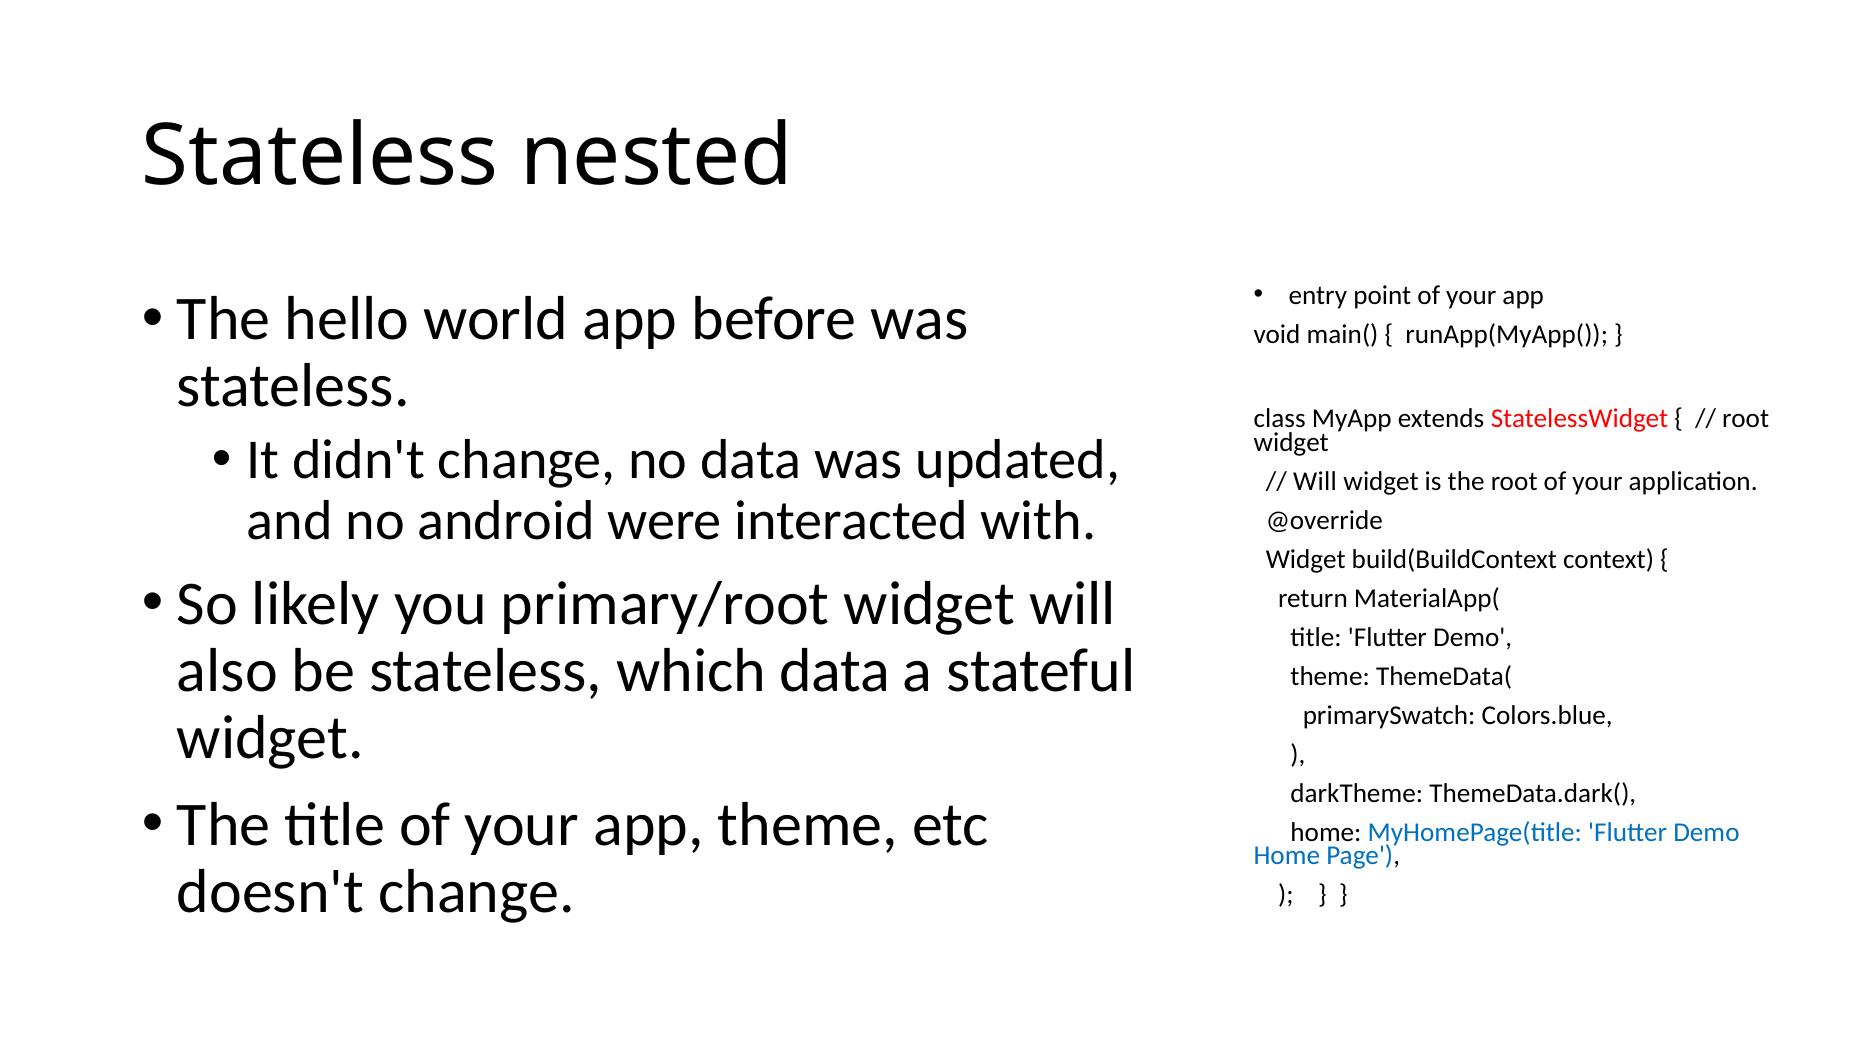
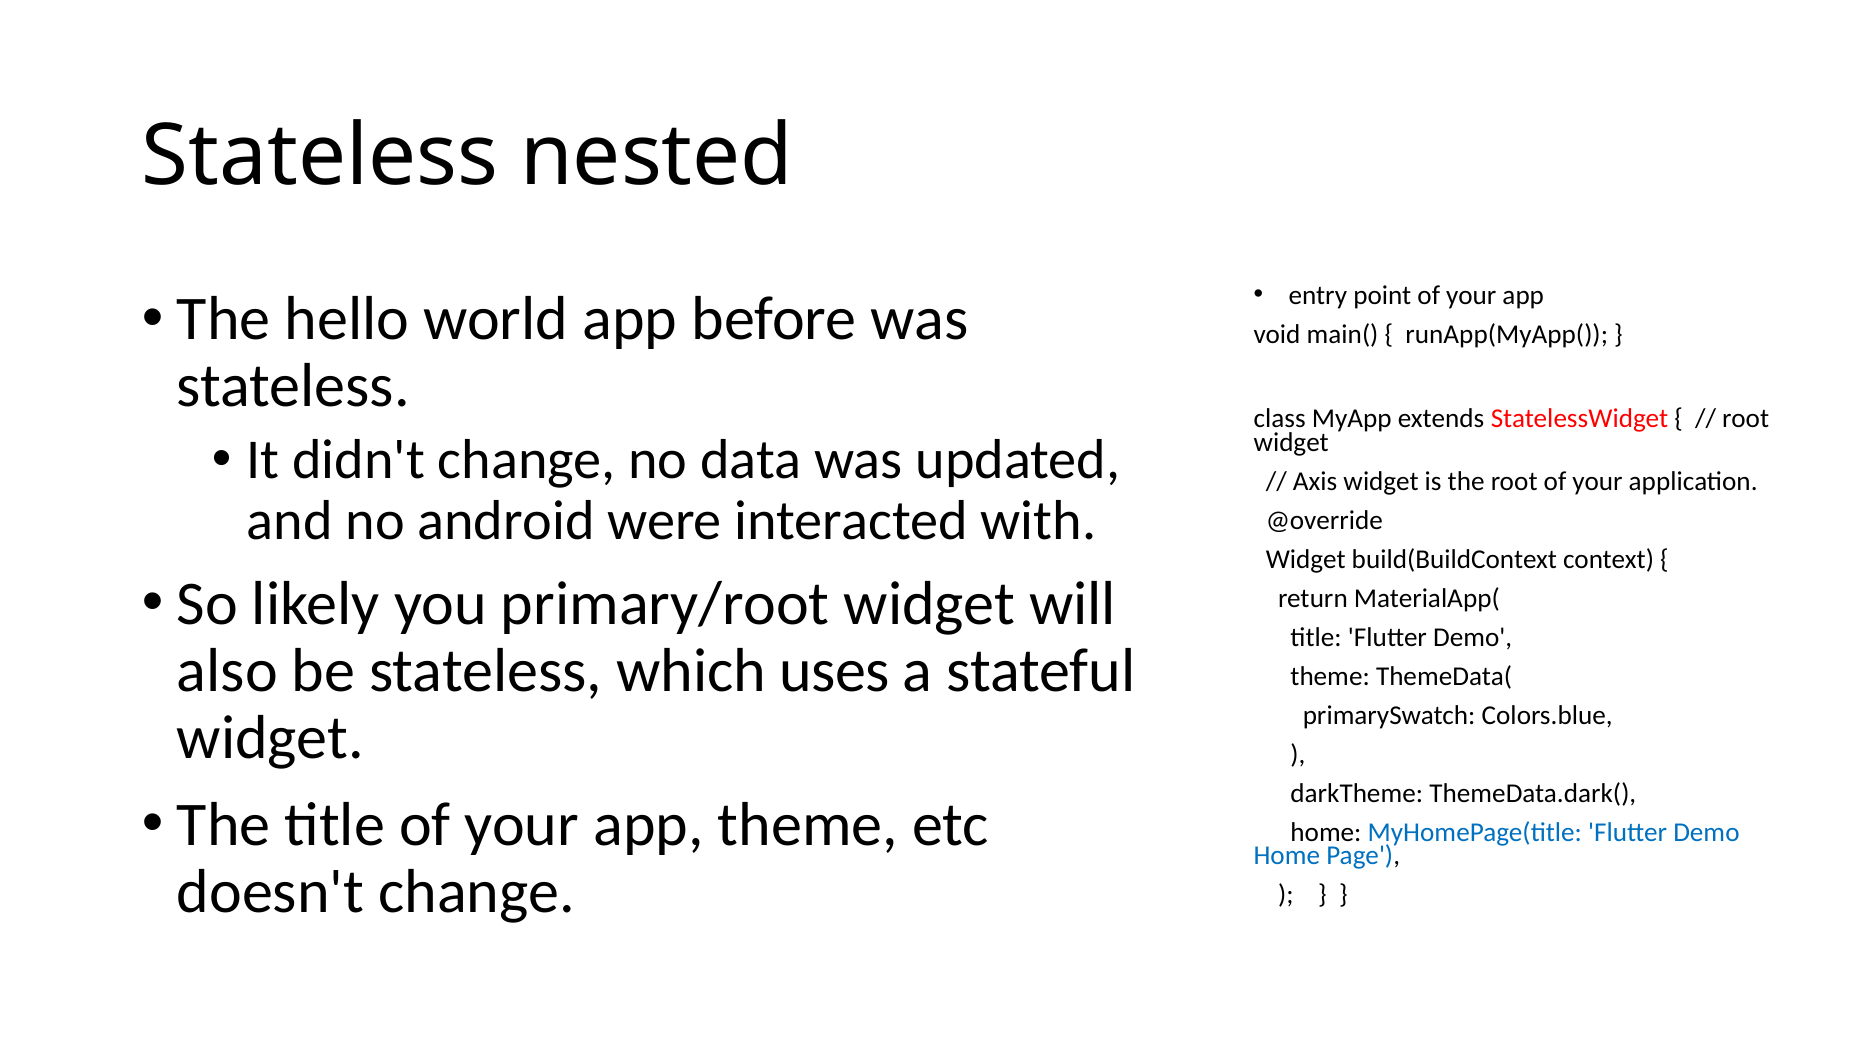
Will at (1315, 481): Will -> Axis
which data: data -> uses
